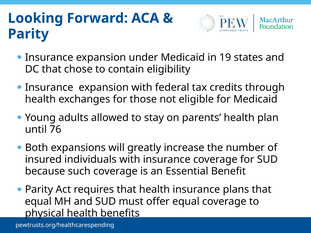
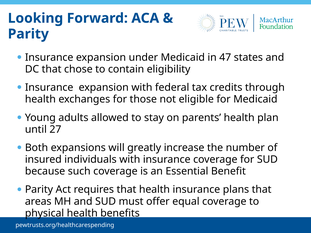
19: 19 -> 47
76: 76 -> 27
equal at (38, 202): equal -> areas
